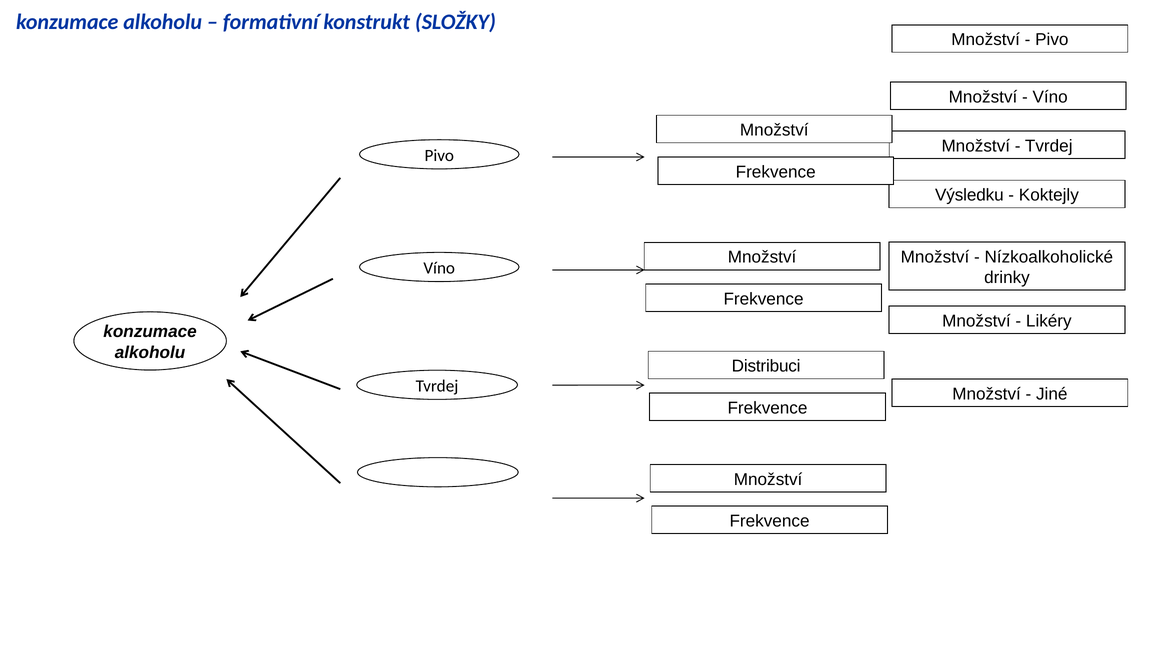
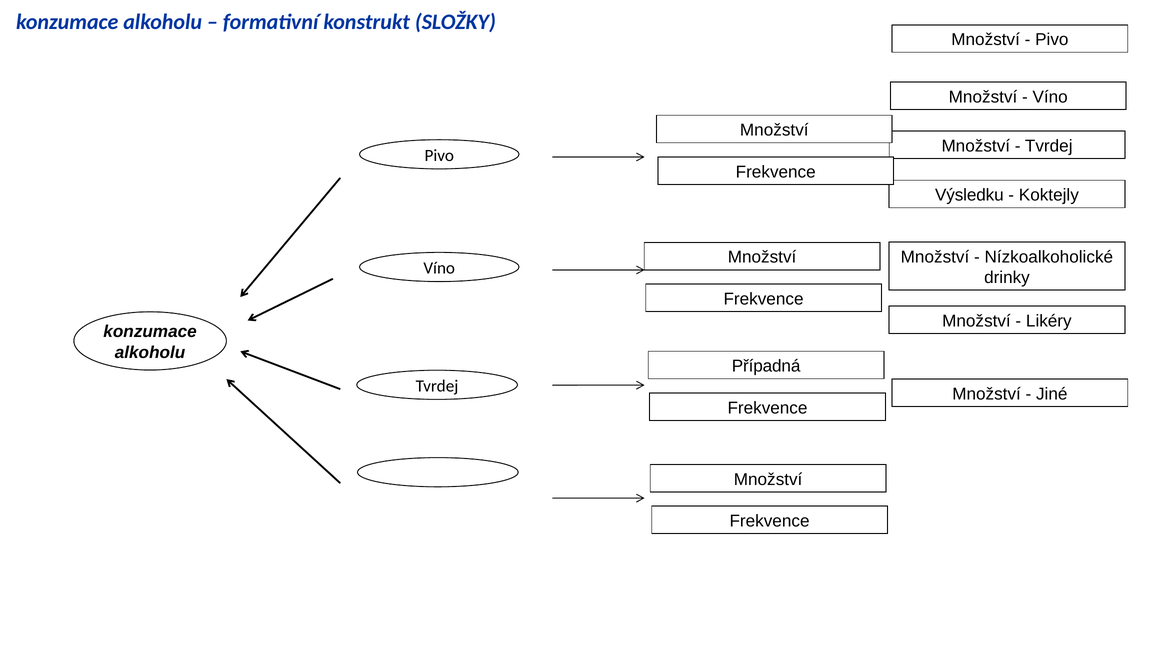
Distribuci: Distribuci -> Případná
